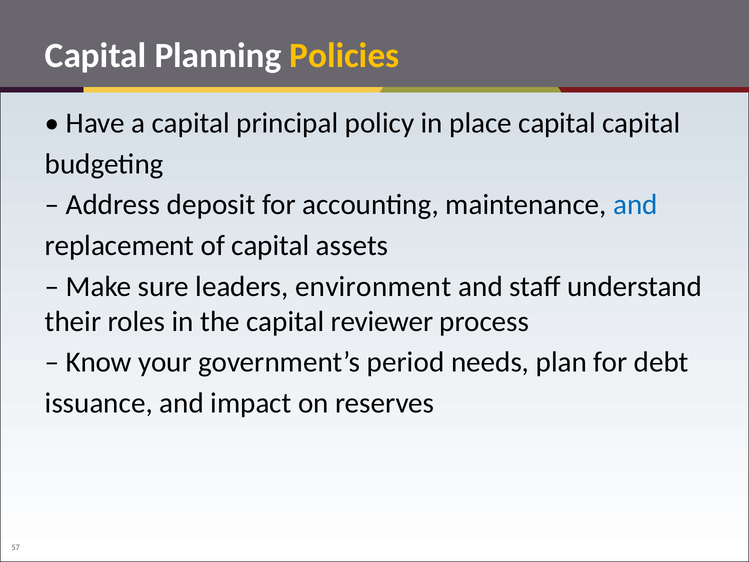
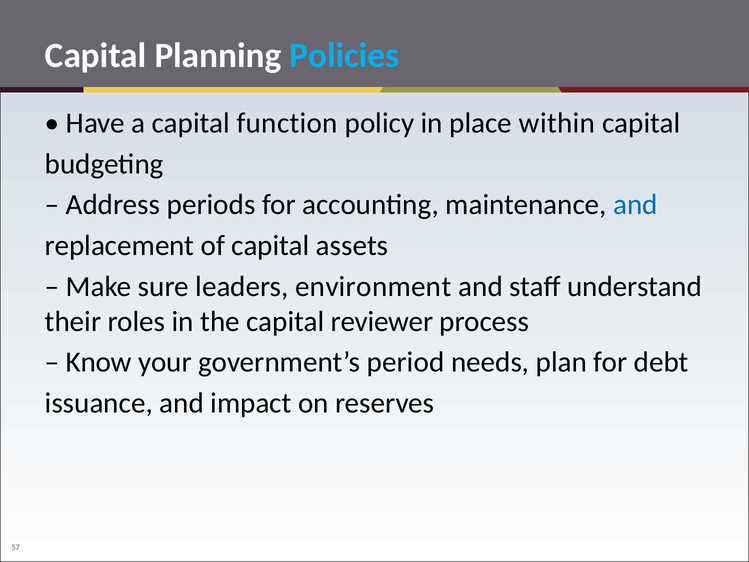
Policies colour: yellow -> light blue
principal: principal -> function
place capital: capital -> within
deposit: deposit -> periods
